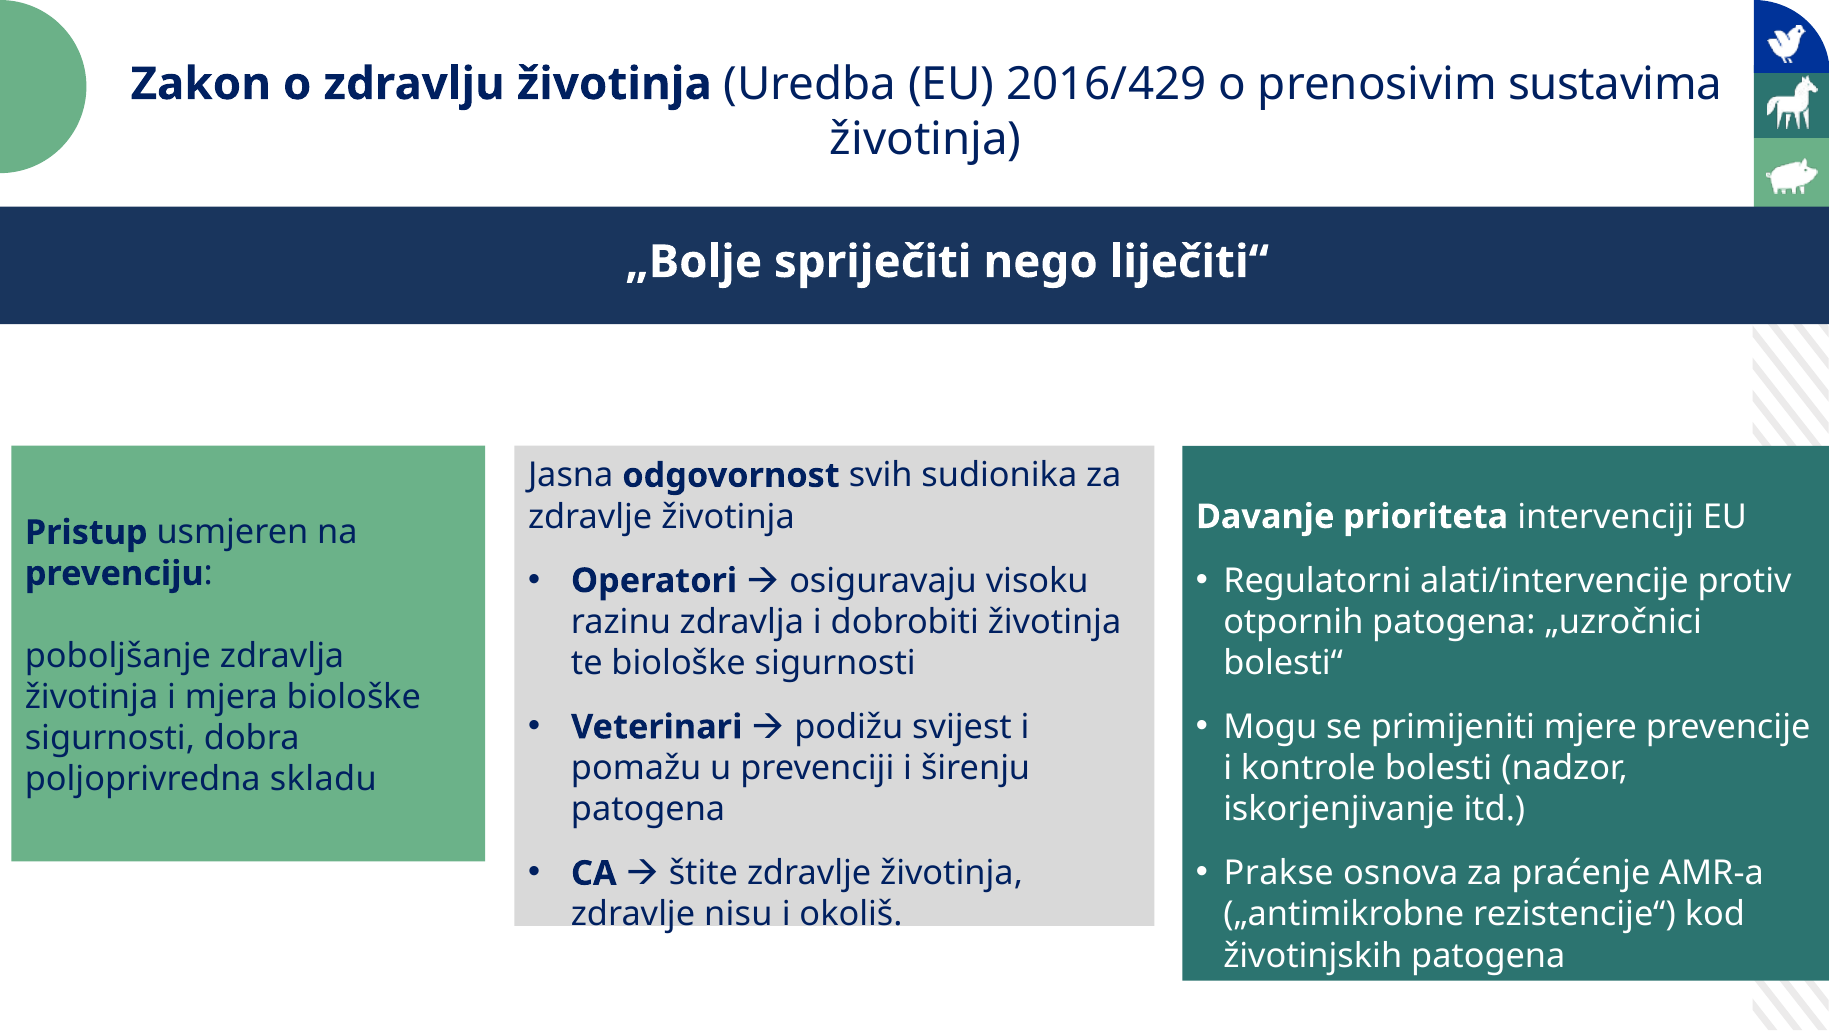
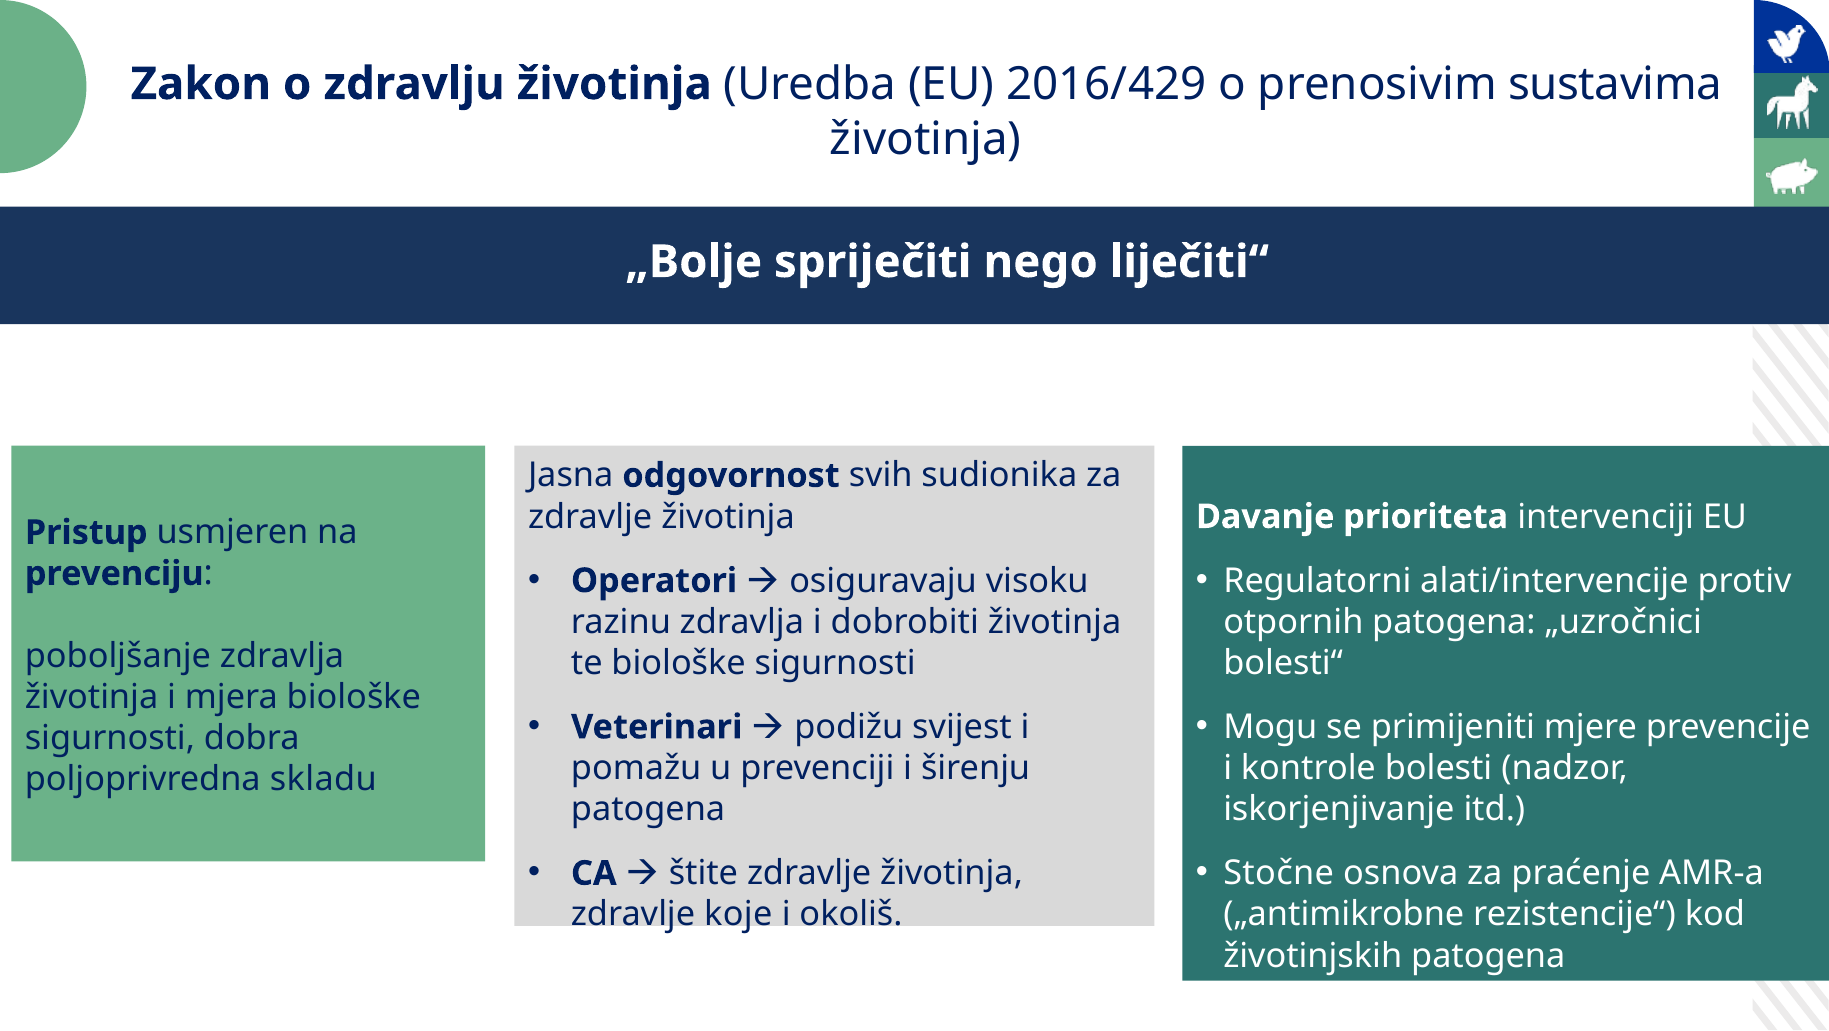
Prakse: Prakse -> Stočne
nisu: nisu -> koje
